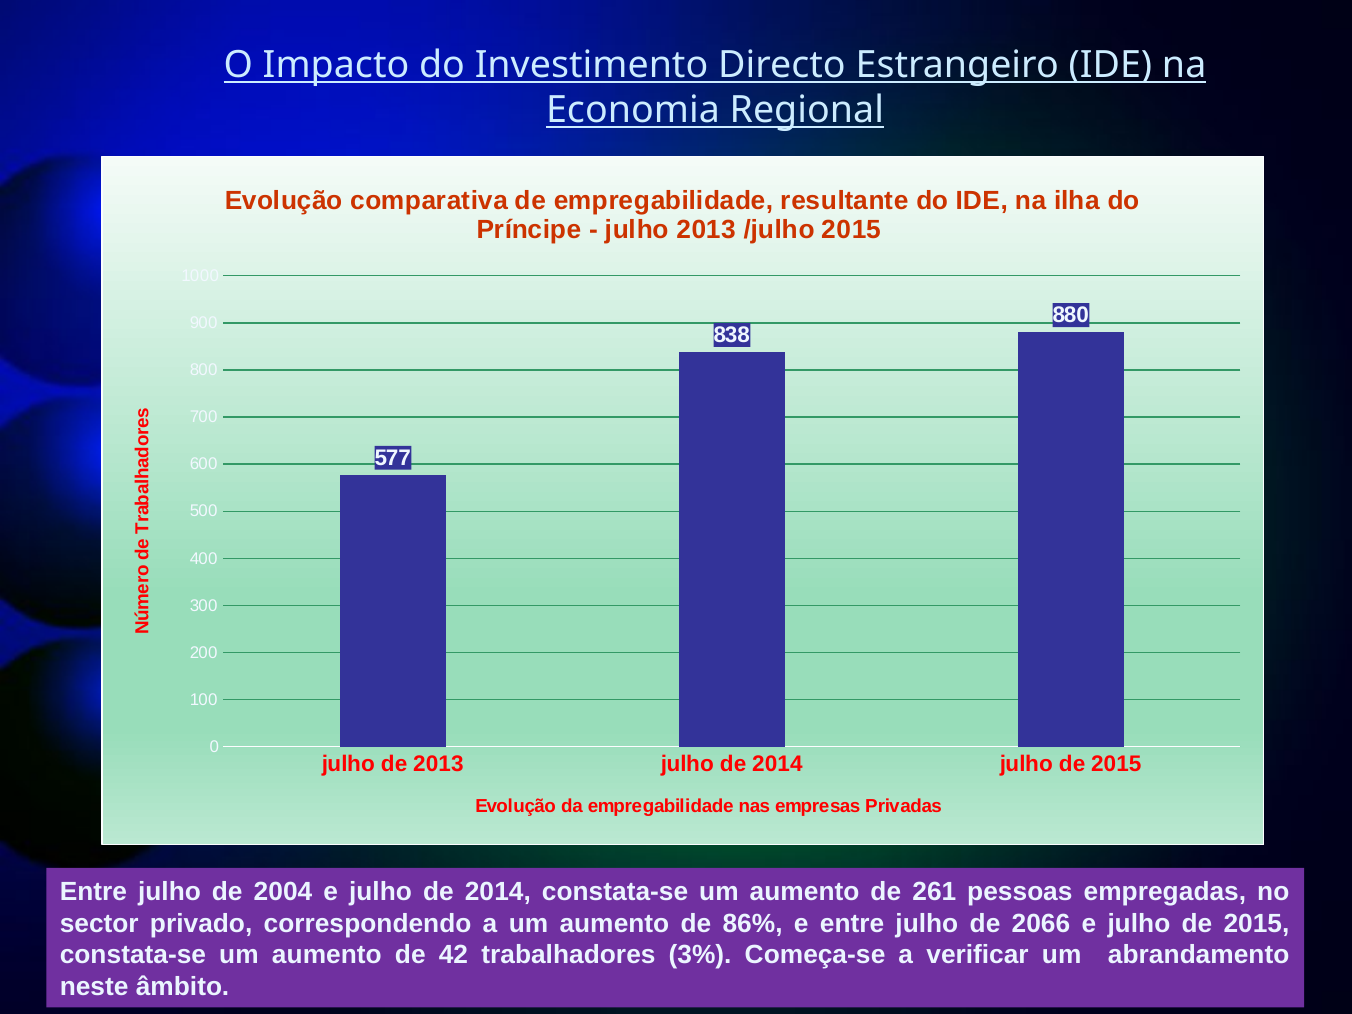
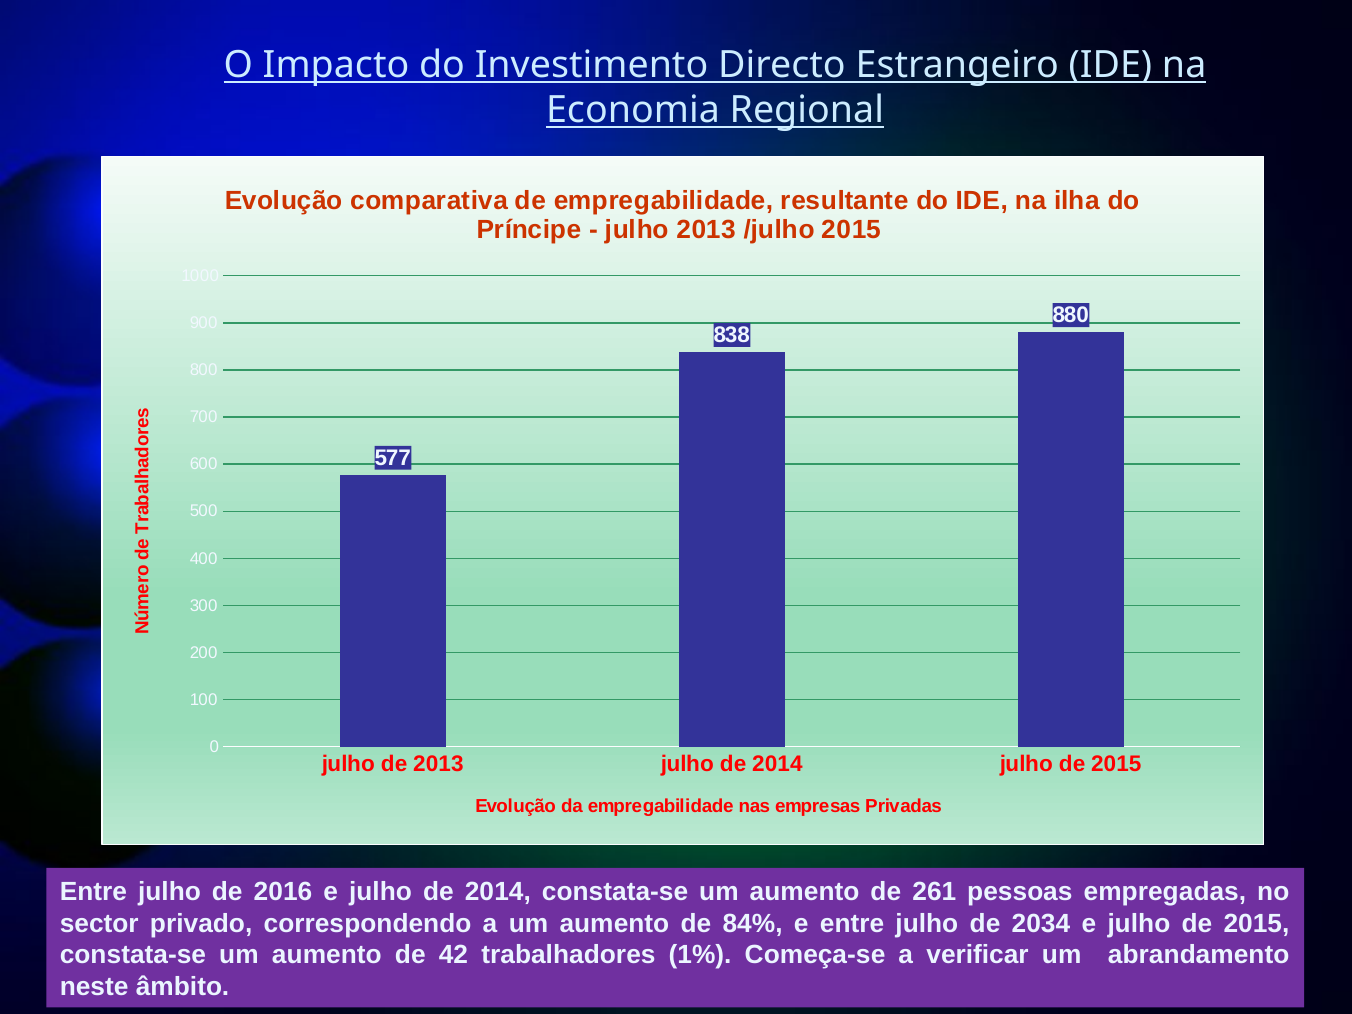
2004: 2004 -> 2016
86%: 86% -> 84%
2066: 2066 -> 2034
3%: 3% -> 1%
